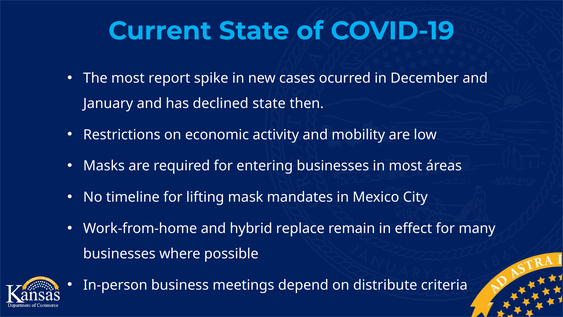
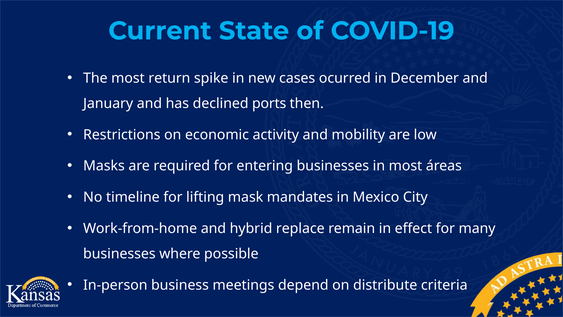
report: report -> return
declined state: state -> ports
